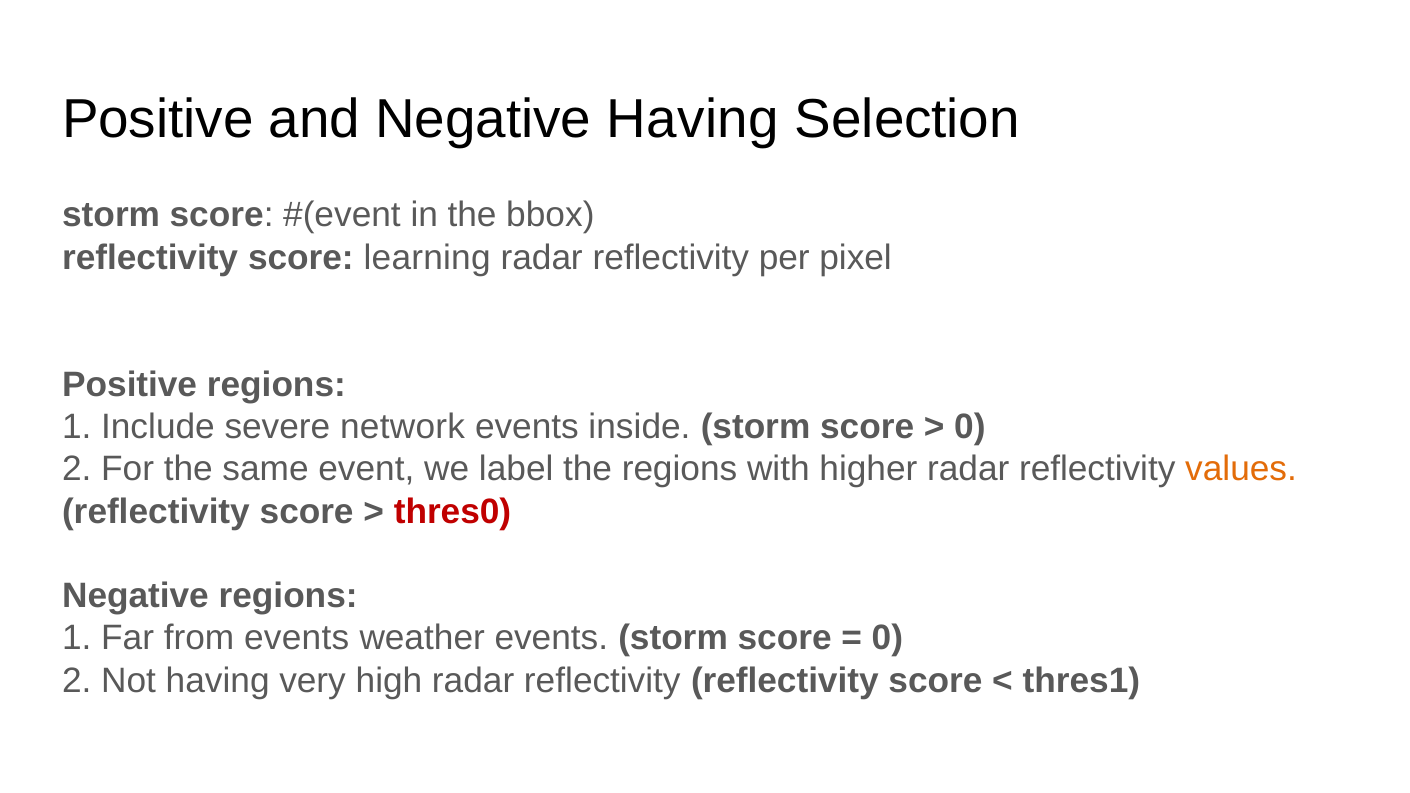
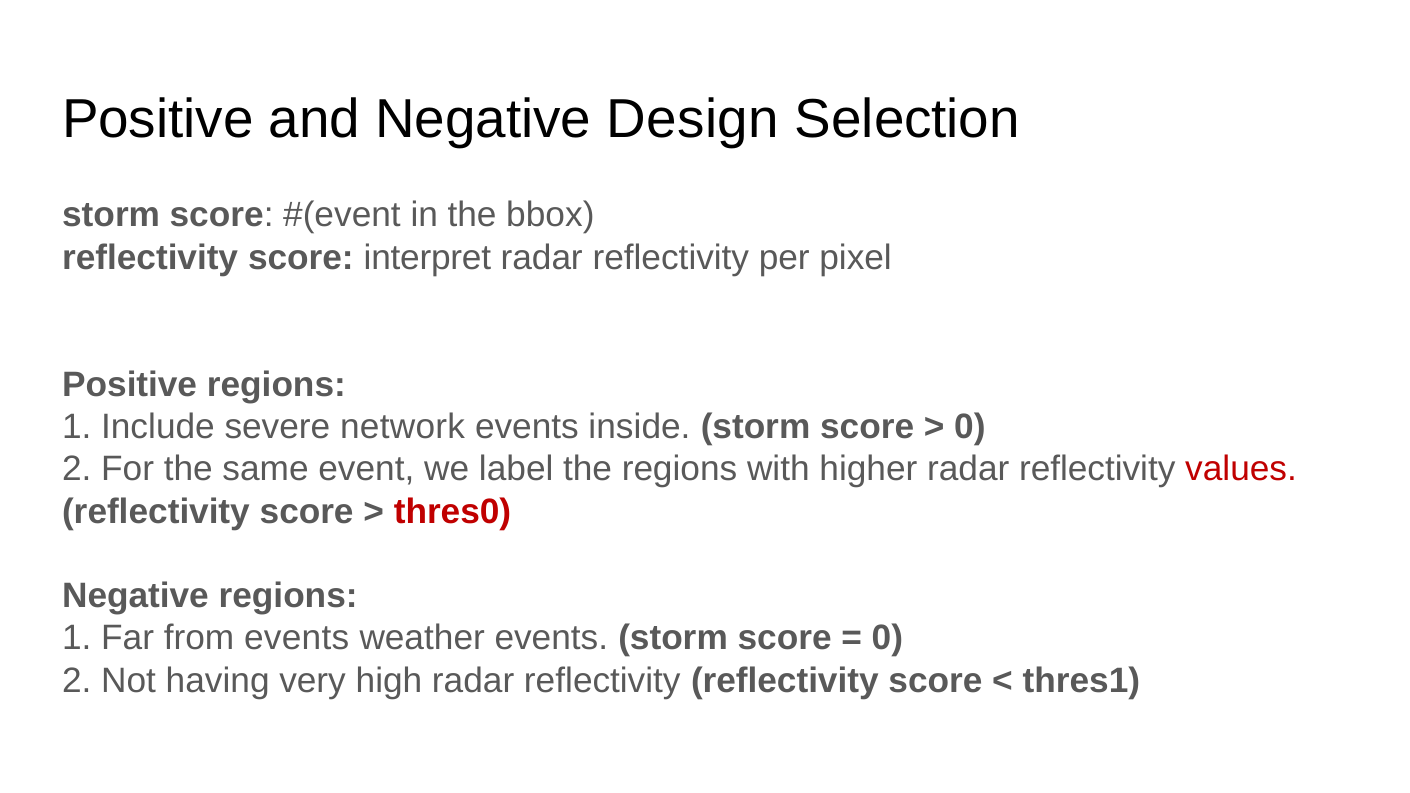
Negative Having: Having -> Design
learning: learning -> interpret
values colour: orange -> red
